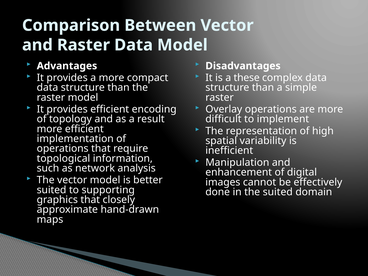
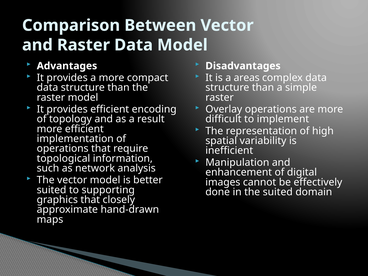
these: these -> areas
